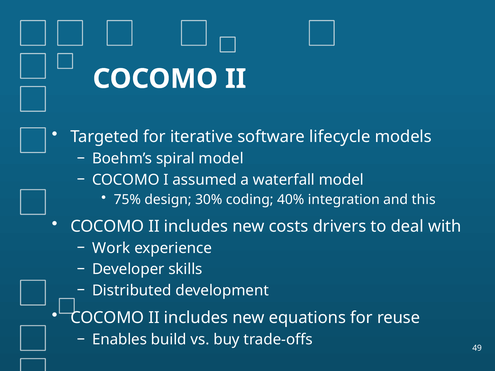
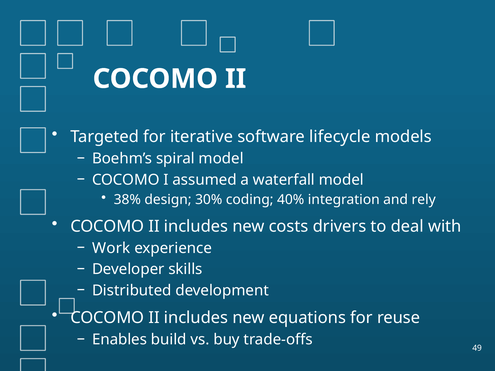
75%: 75% -> 38%
this: this -> rely
